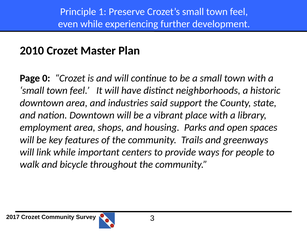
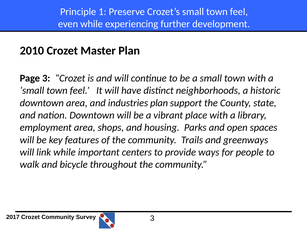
Page 0: 0 -> 3
industries said: said -> plan
